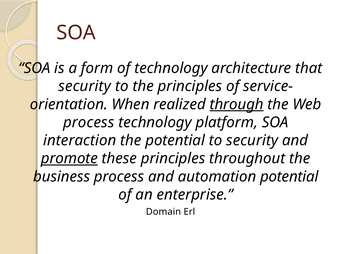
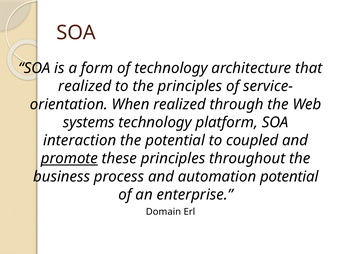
security at (85, 86): security -> realized
through underline: present -> none
process at (89, 122): process -> systems
to security: security -> coupled
